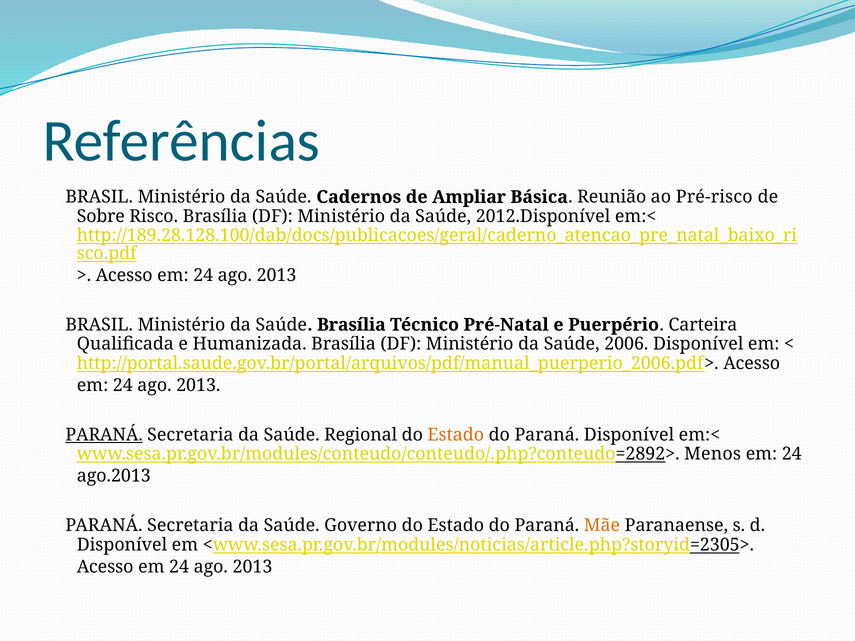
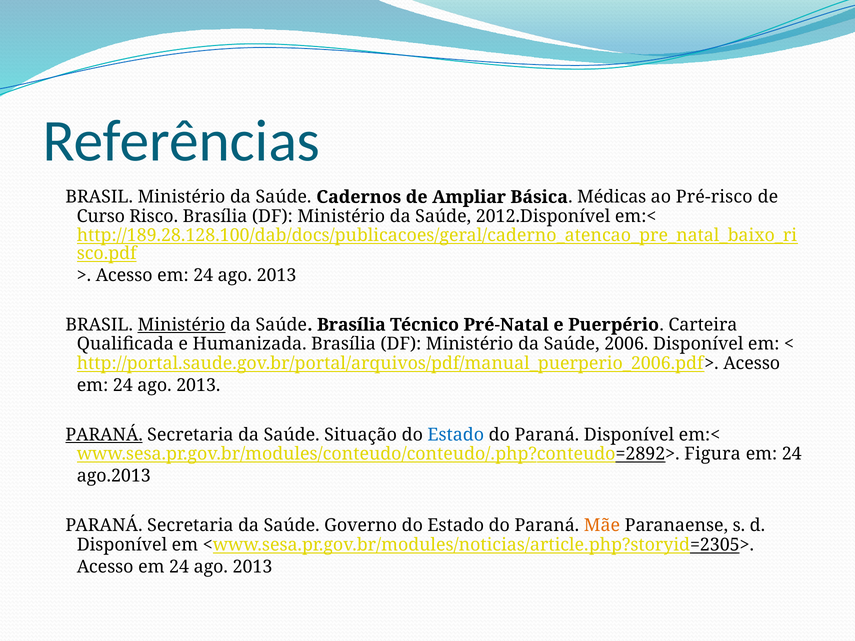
Reunião: Reunião -> Médicas
Sobre: Sobre -> Curso
Ministério at (181, 325) underline: none -> present
Regional: Regional -> Situação
Estado at (456, 435) colour: orange -> blue
Menos: Menos -> Figura
